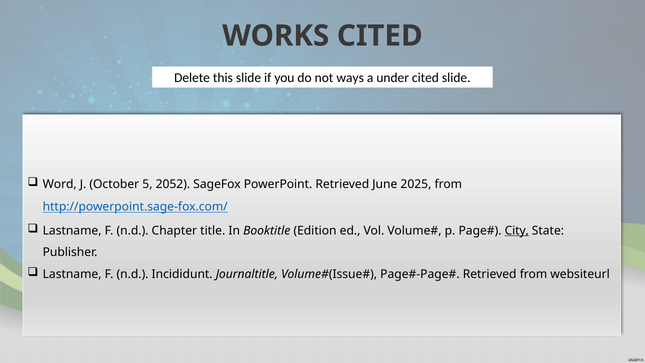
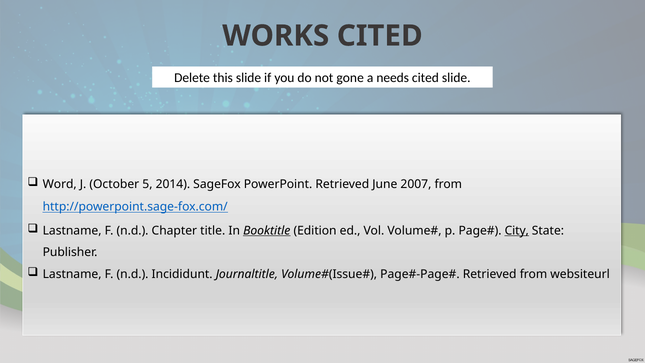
ways: ways -> gone
under: under -> needs
2052: 2052 -> 2014
2025: 2025 -> 2007
Booktitle underline: none -> present
